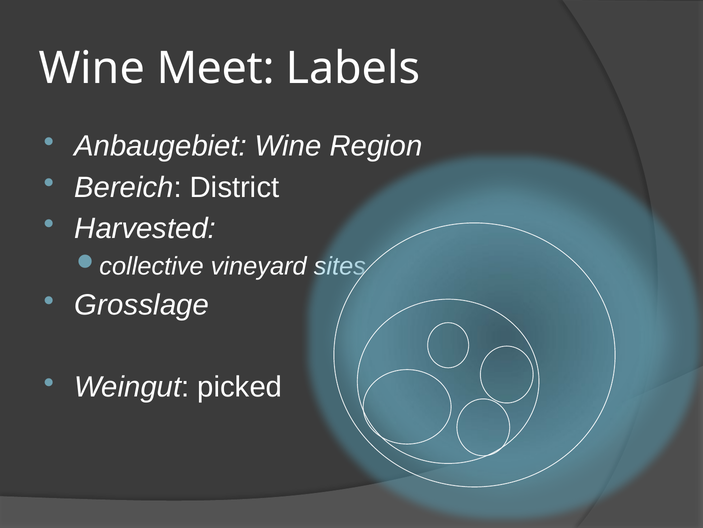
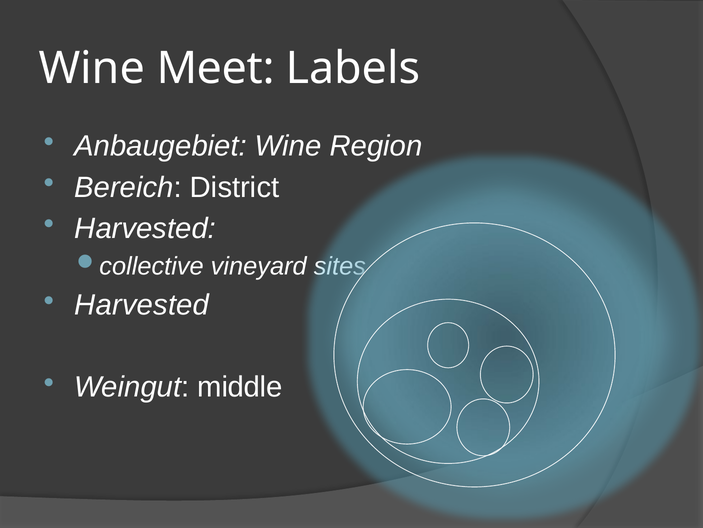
Grosslage at (142, 305): Grosslage -> Harvested
picked: picked -> middle
